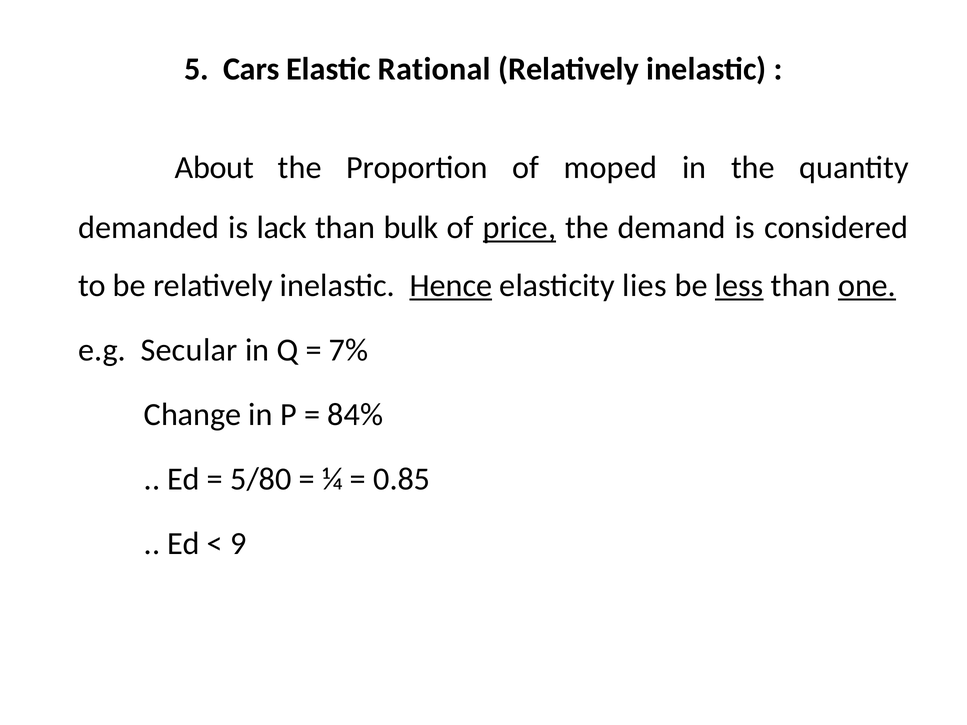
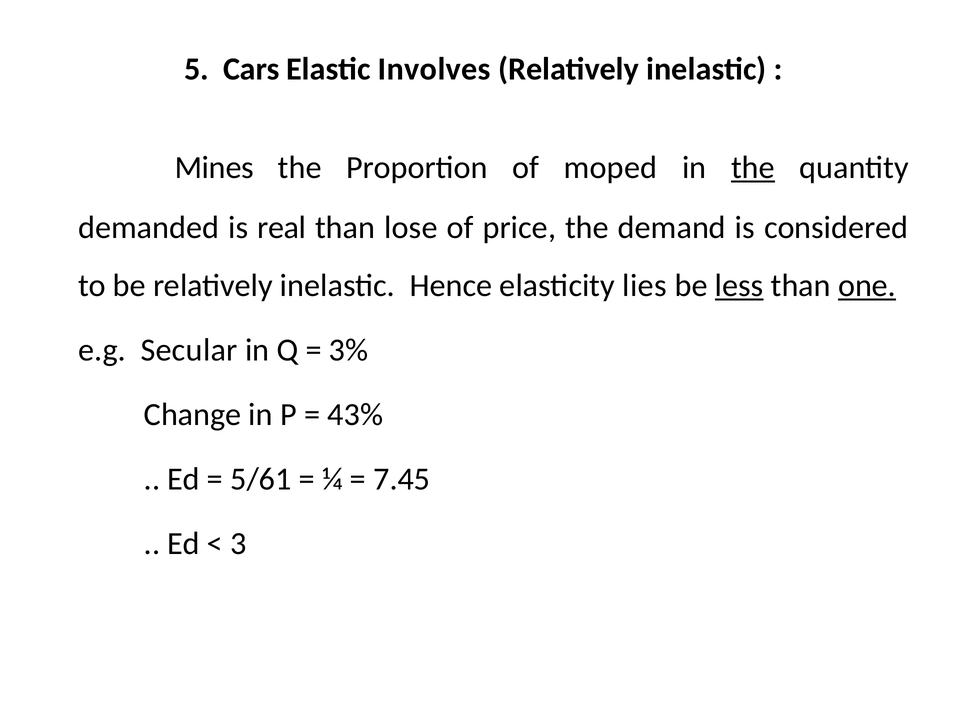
Rational: Rational -> Involves
About: About -> Mines
the at (753, 168) underline: none -> present
lack: lack -> real
bulk: bulk -> lose
price underline: present -> none
Hence underline: present -> none
7%: 7% -> 3%
84%: 84% -> 43%
5/80: 5/80 -> 5/61
0.85: 0.85 -> 7.45
9: 9 -> 3
